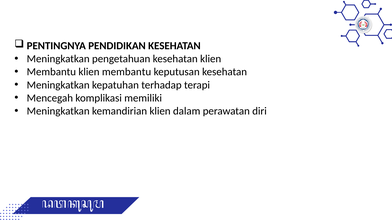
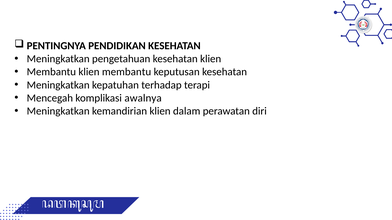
memiliki: memiliki -> awalnya
